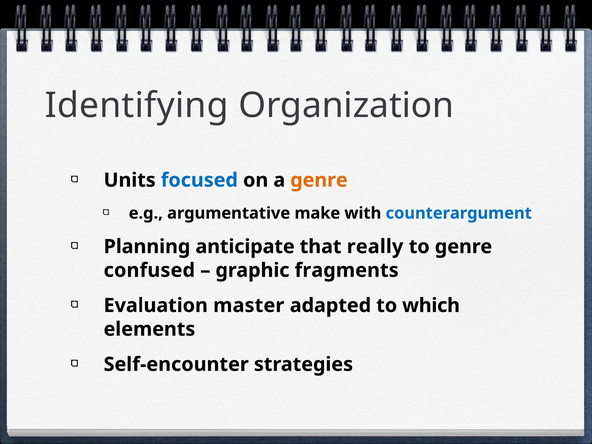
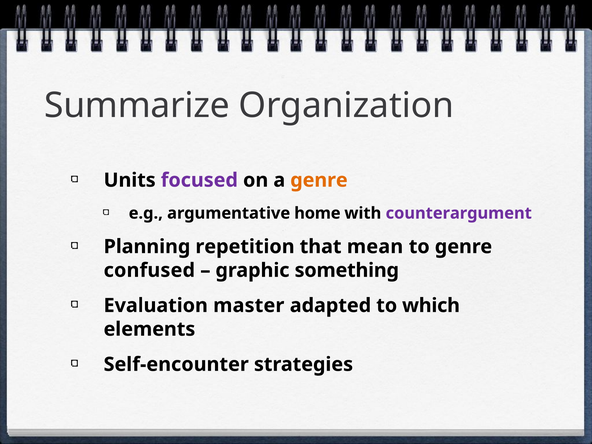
Identifying: Identifying -> Summarize
focused colour: blue -> purple
make: make -> home
counterargument colour: blue -> purple
anticipate: anticipate -> repetition
really: really -> mean
fragments: fragments -> something
